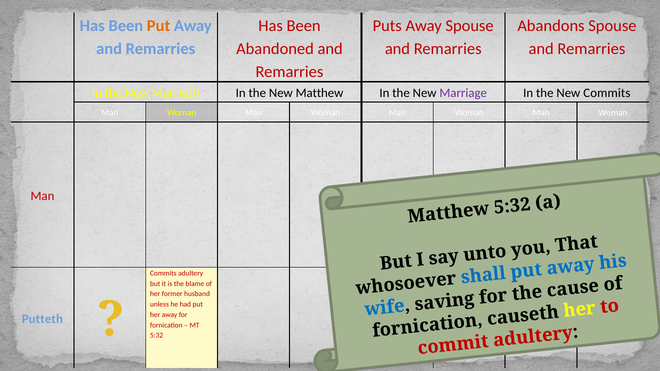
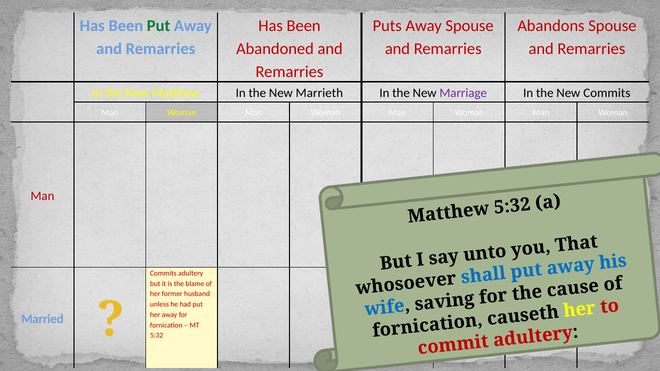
Put at (159, 26) colour: orange -> green
New Marrieth: Marrieth -> Matthew
New Matthew: Matthew -> Marrieth
Putteth: Putteth -> Married
